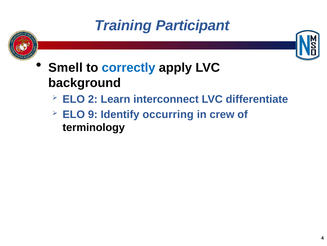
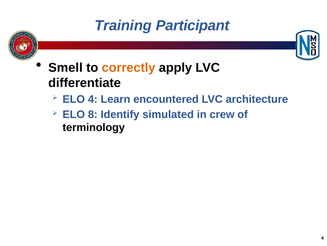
correctly colour: blue -> orange
background: background -> differentiate
ELO 2: 2 -> 4
interconnect: interconnect -> encountered
differentiate: differentiate -> architecture
9: 9 -> 8
occurring: occurring -> simulated
